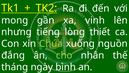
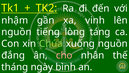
mong: mong -> nhậm
nhưng at (16, 32): nhưng -> nguồn
thiết: thiết -> táng
cho colour: light green -> pink
